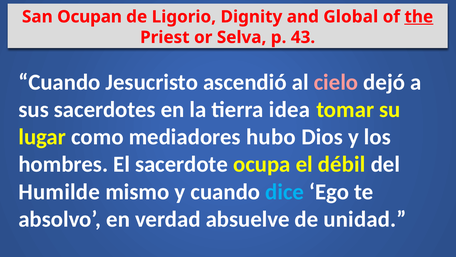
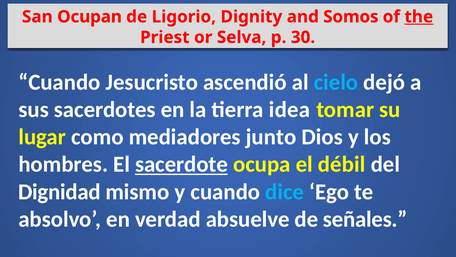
Global: Global -> Somos
43: 43 -> 30
cielo colour: pink -> light blue
hubo: hubo -> junto
sacerdote underline: none -> present
Humilde: Humilde -> Dignidad
unidad: unidad -> señales
